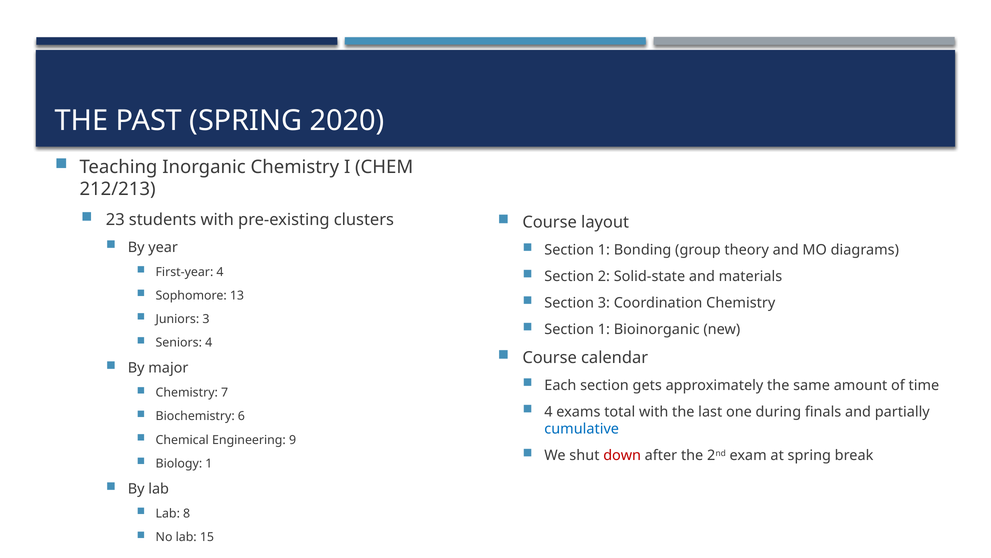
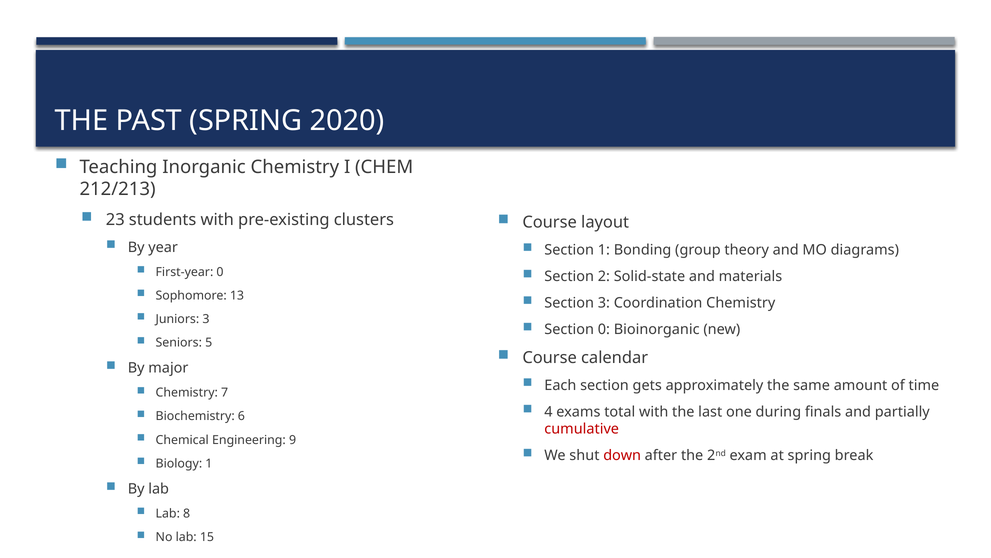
First-year 4: 4 -> 0
1 at (604, 329): 1 -> 0
Seniors 4: 4 -> 5
cumulative colour: blue -> red
